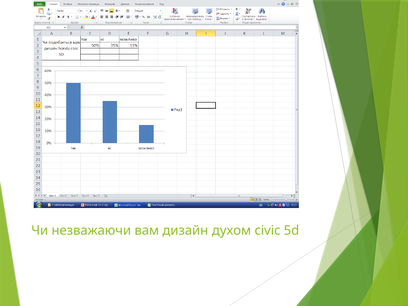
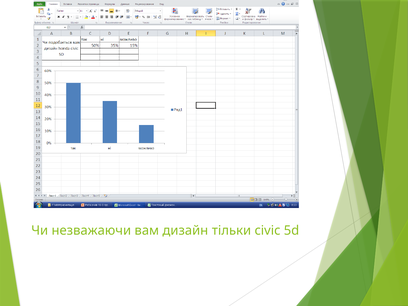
духом: духом -> тільки
